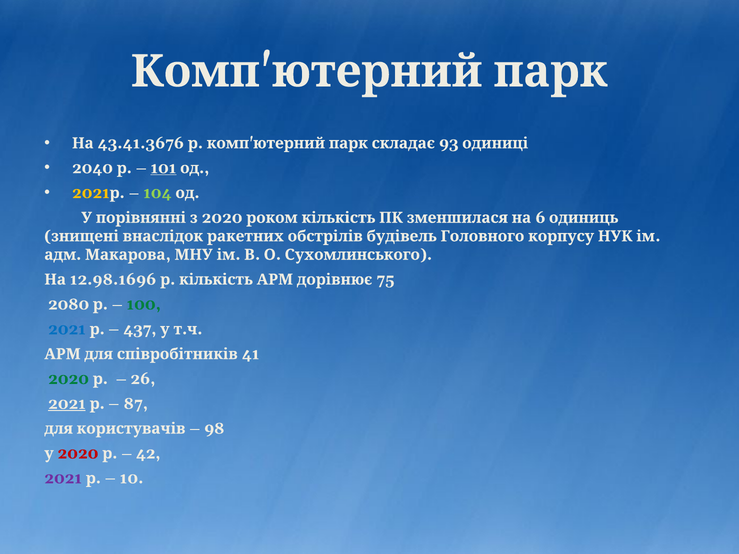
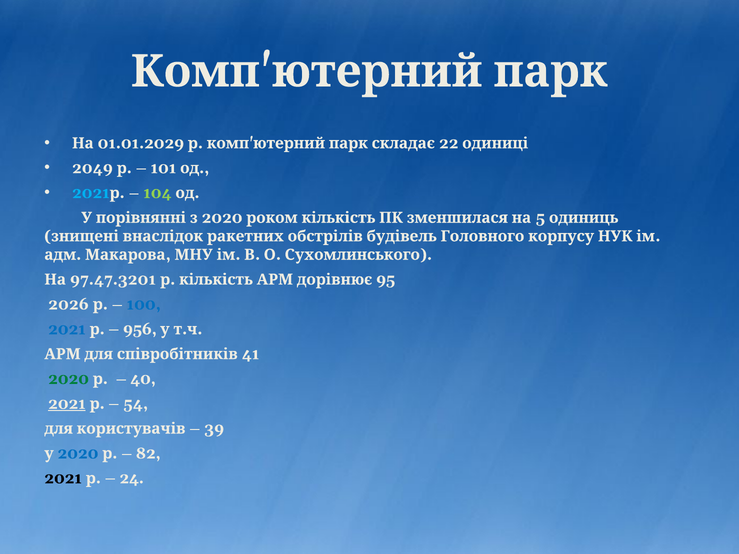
43.41.3676: 43.41.3676 -> 01.01.2029
93: 93 -> 22
2040: 2040 -> 2049
101 underline: present -> none
2021 at (91, 193) colour: yellow -> light blue
6: 6 -> 5
12.98.1696: 12.98.1696 -> 97.47.3201
75: 75 -> 95
2080: 2080 -> 2026
100 colour: green -> blue
437: 437 -> 956
26: 26 -> 40
87: 87 -> 54
98: 98 -> 39
2020 at (78, 454) colour: red -> blue
42: 42 -> 82
2021 at (63, 478) colour: purple -> black
10: 10 -> 24
